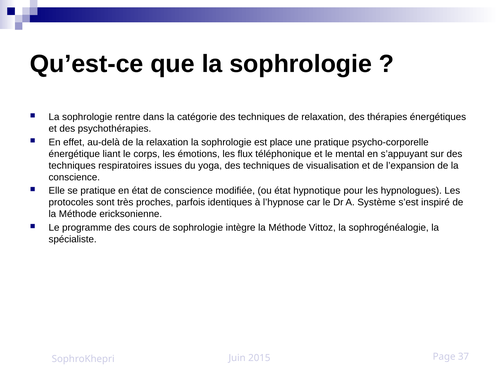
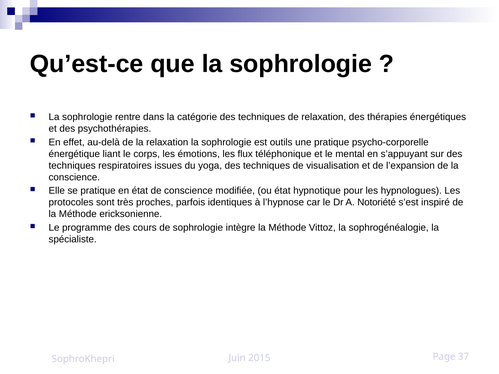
place: place -> outils
Système: Système -> Notoriété
